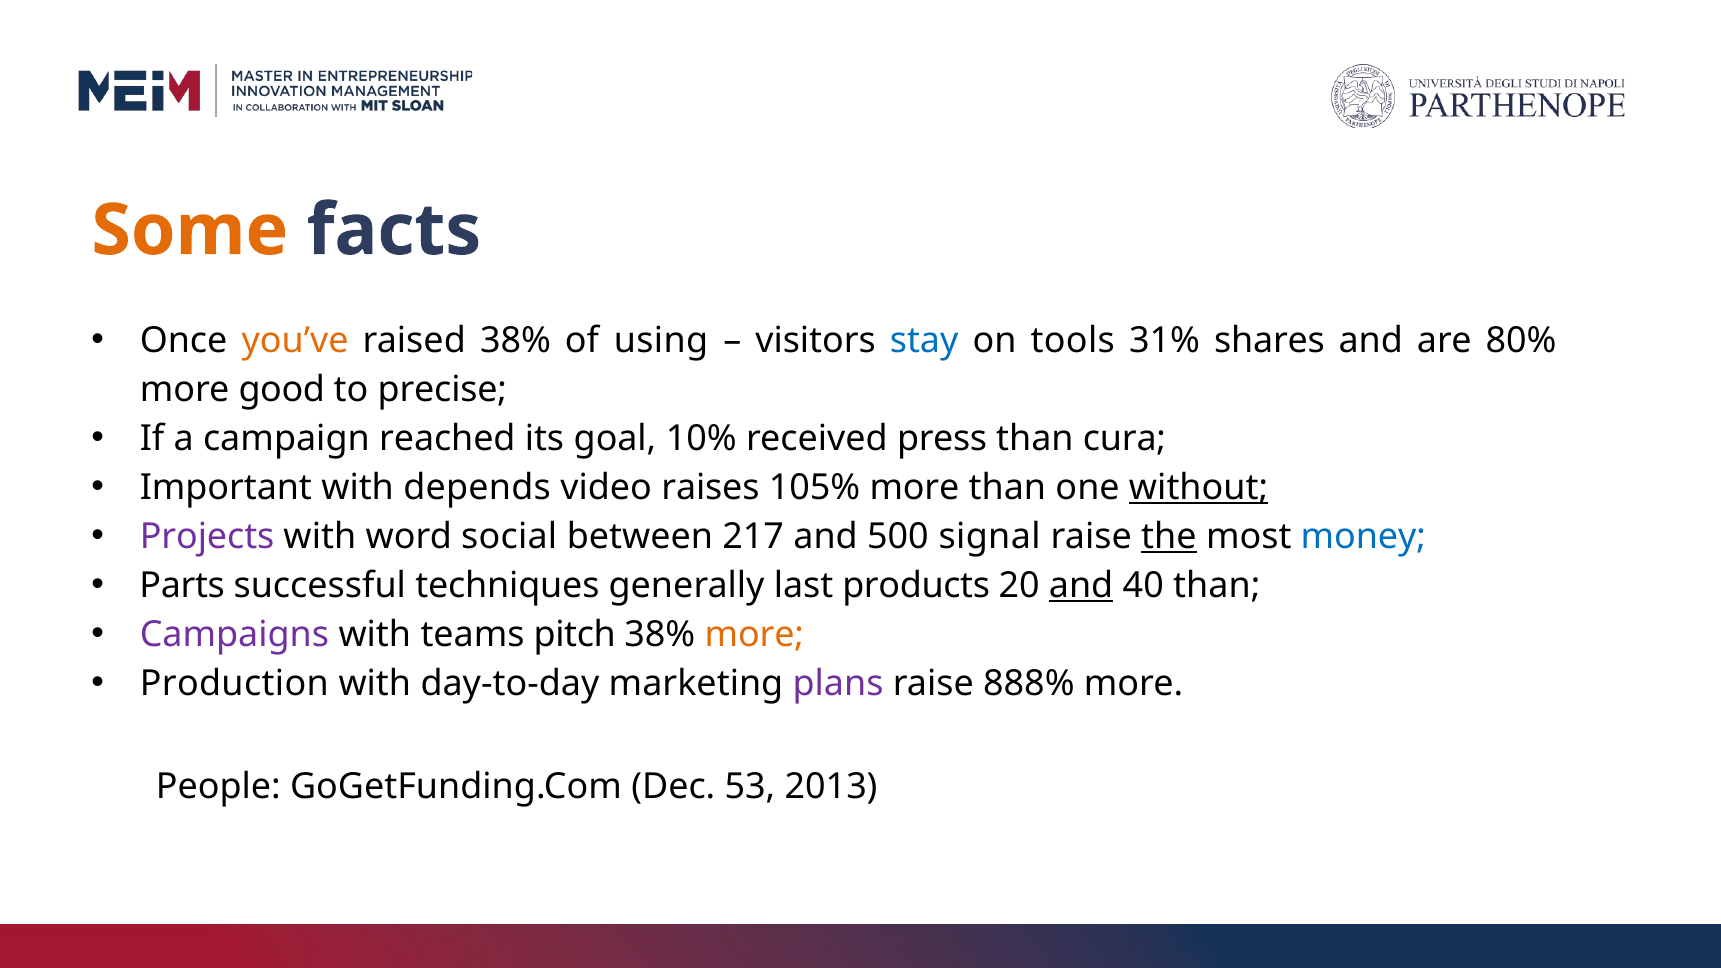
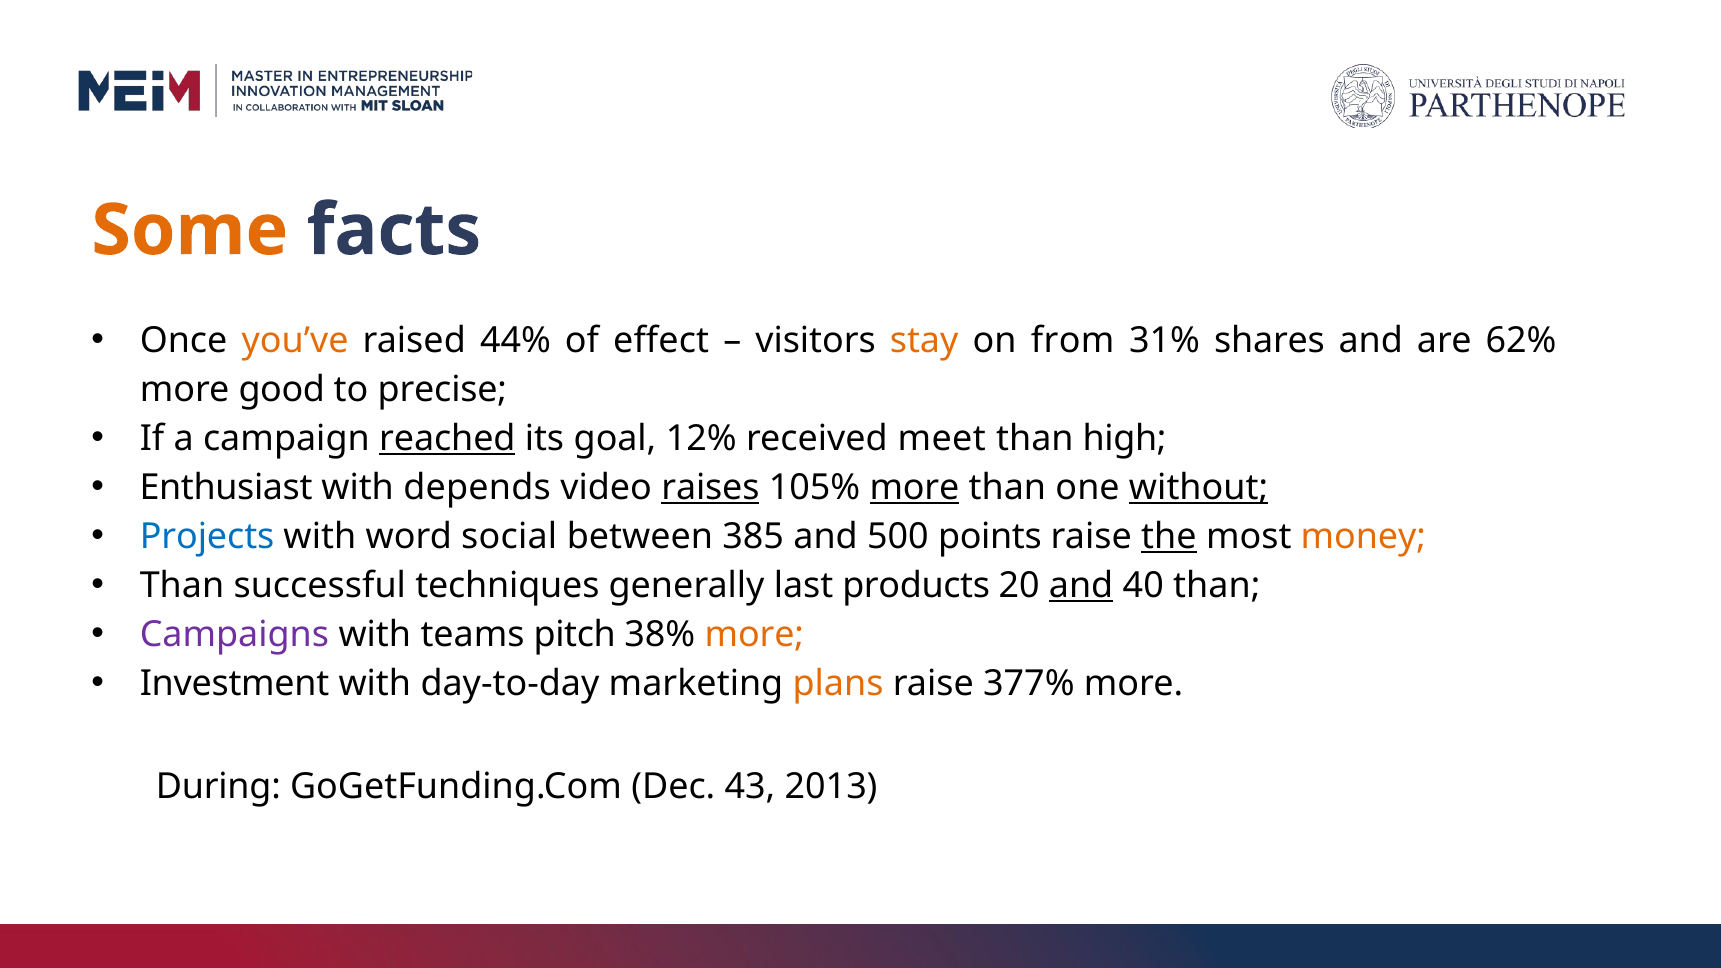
raised 38%: 38% -> 44%
using: using -> effect
stay colour: blue -> orange
tools: tools -> from
80%: 80% -> 62%
reached underline: none -> present
10%: 10% -> 12%
press: press -> meet
cura: cura -> high
Important: Important -> Enthusiast
raises underline: none -> present
more at (914, 488) underline: none -> present
Projects colour: purple -> blue
217: 217 -> 385
signal: signal -> points
money colour: blue -> orange
Parts at (182, 586): Parts -> Than
Production: Production -> Investment
plans colour: purple -> orange
888%: 888% -> 377%
People: People -> During
53: 53 -> 43
